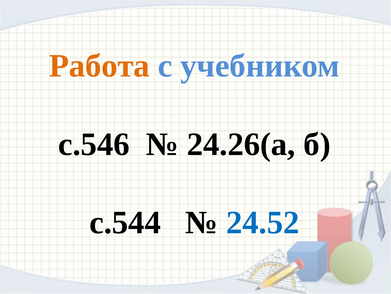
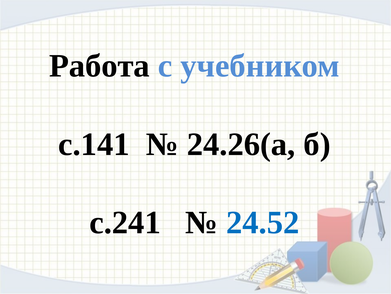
Работа colour: orange -> black
с.546: с.546 -> с.141
с.544: с.544 -> с.241
